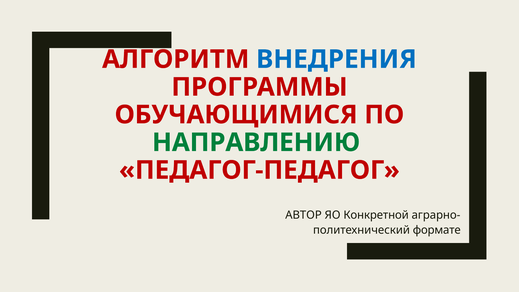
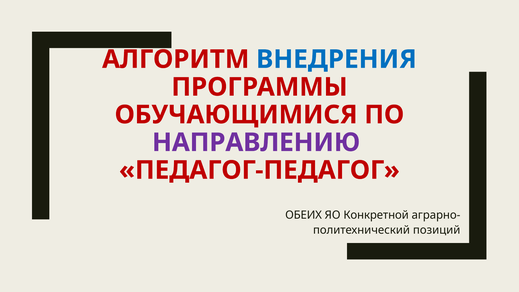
НАПРАВЛЕНИЮ colour: green -> purple
АВТОР: АВТОР -> ОБЕИХ
формате: формате -> позиций
